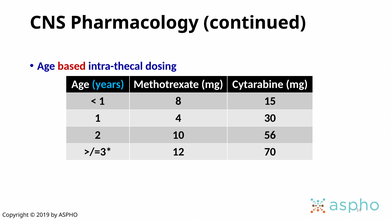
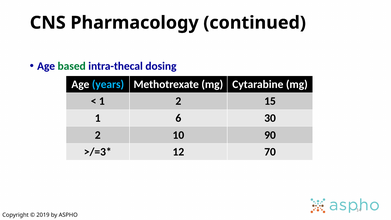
based colour: red -> green
1 8: 8 -> 2
4: 4 -> 6
56: 56 -> 90
